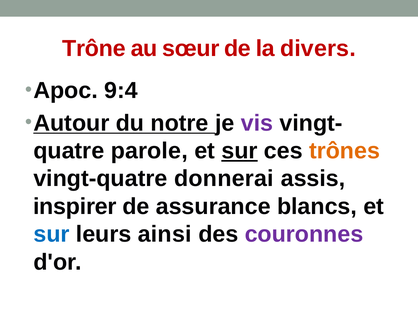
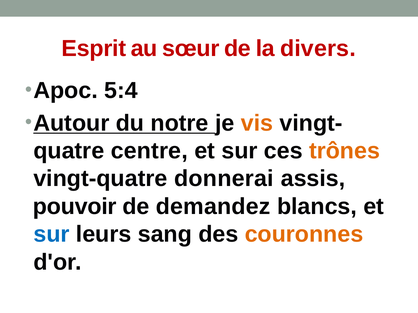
Trône: Trône -> Esprit
9:4: 9:4 -> 5:4
vis colour: purple -> orange
parole: parole -> centre
sur at (240, 151) underline: present -> none
inspirer: inspirer -> pouvoir
assurance: assurance -> demandez
ainsi: ainsi -> sang
couronnes colour: purple -> orange
